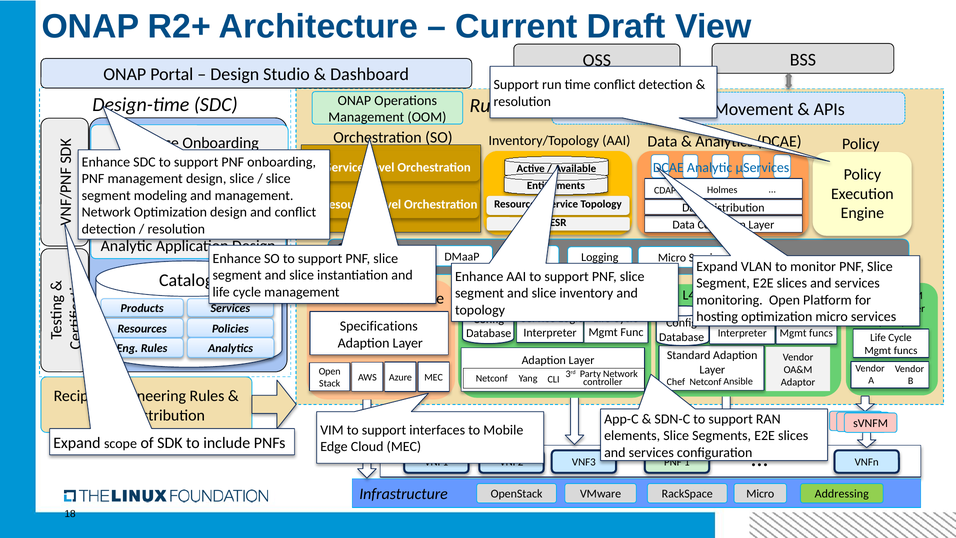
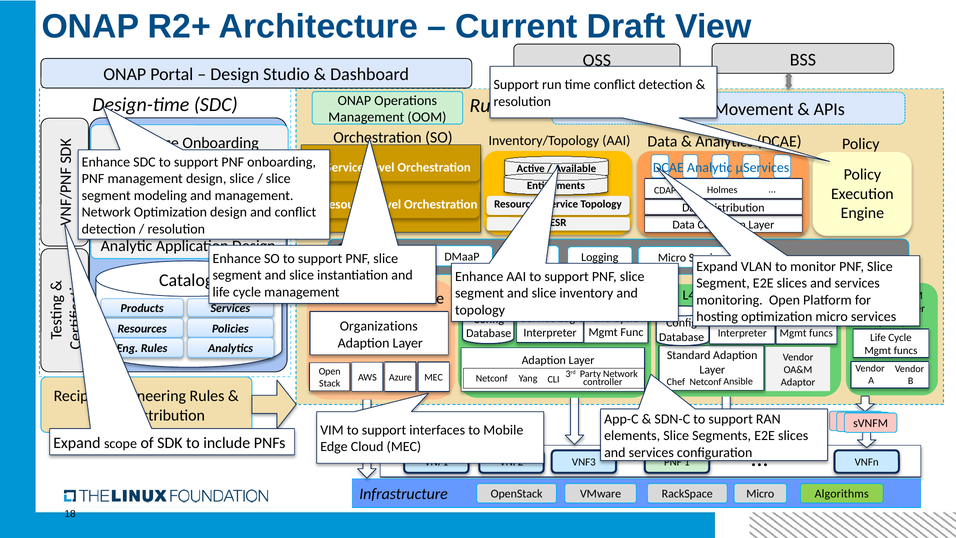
Specifications: Specifications -> Organizations
Addressing: Addressing -> Algorithms
